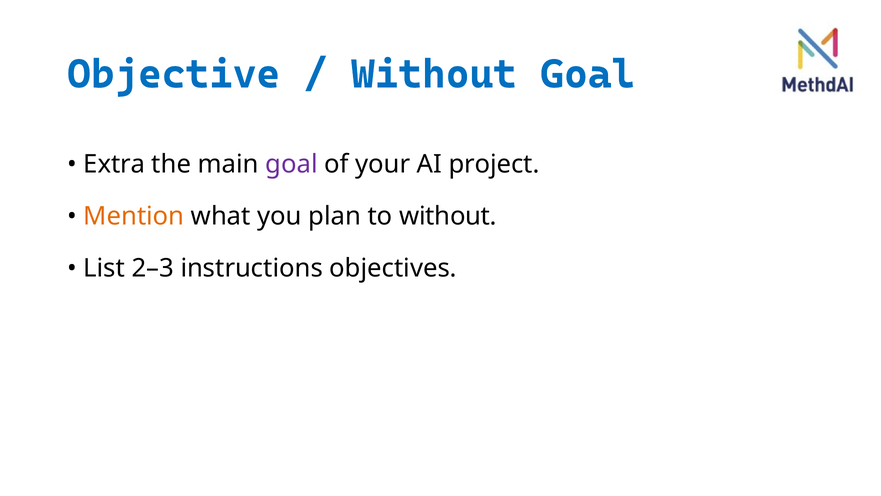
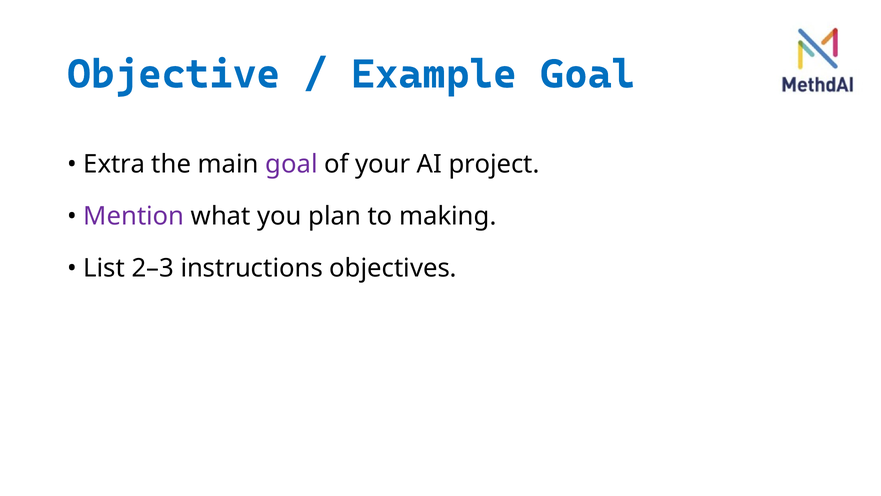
Without at (434, 74): Without -> Example
Mention colour: orange -> purple
to without: without -> making
